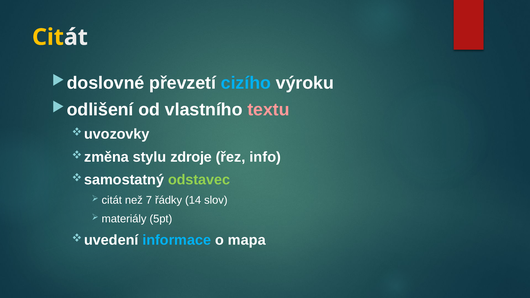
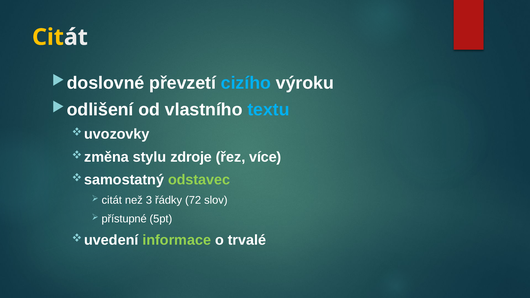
textu colour: pink -> light blue
info: info -> více
7: 7 -> 3
14: 14 -> 72
materiály: materiály -> přístupné
informace colour: light blue -> light green
mapa: mapa -> trvalé
